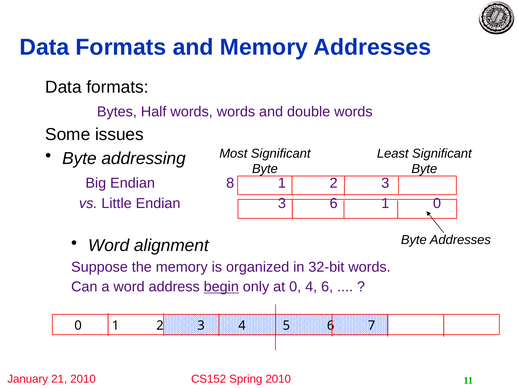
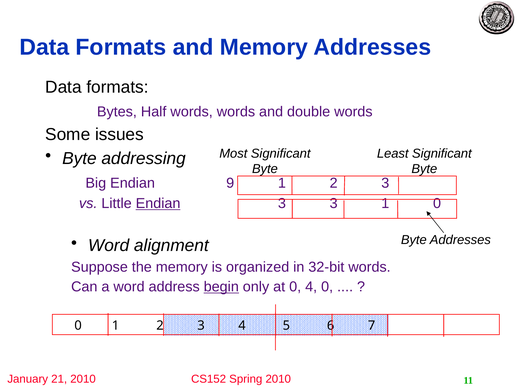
8: 8 -> 9
Endian at (158, 203) underline: none -> present
3 6: 6 -> 3
4 6: 6 -> 0
